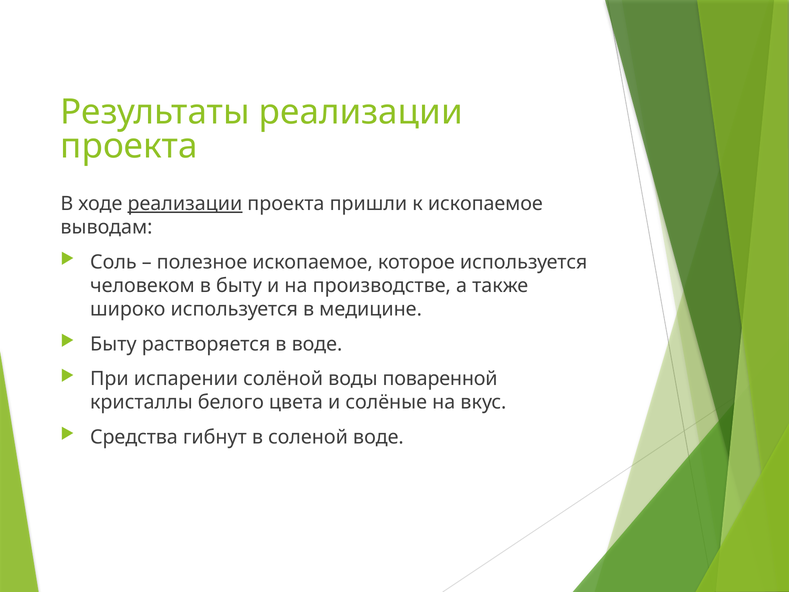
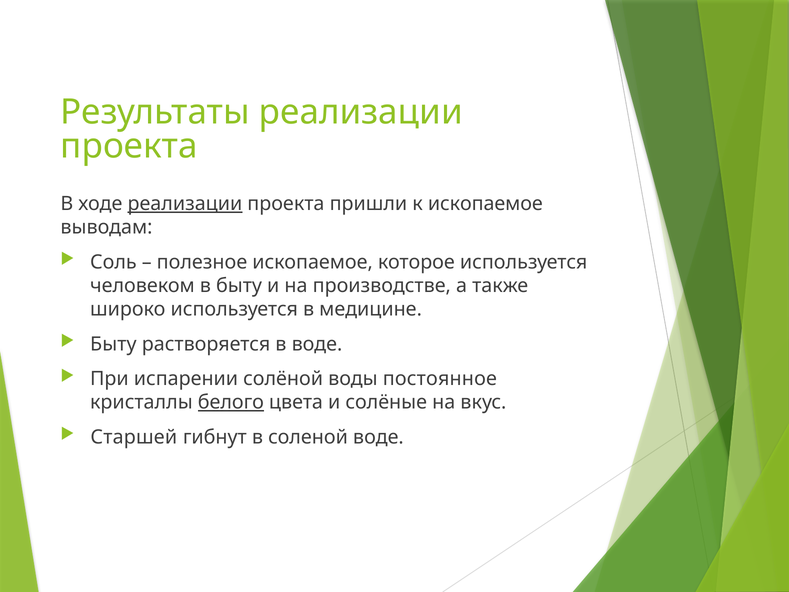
поваренной: поваренной -> постоянное
белого underline: none -> present
Средства: Средства -> Старшей
